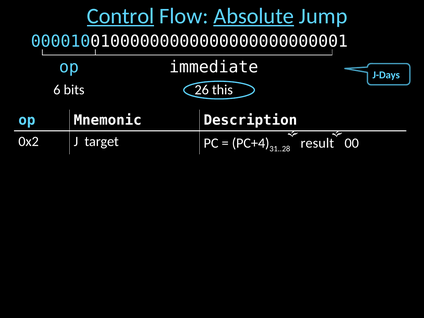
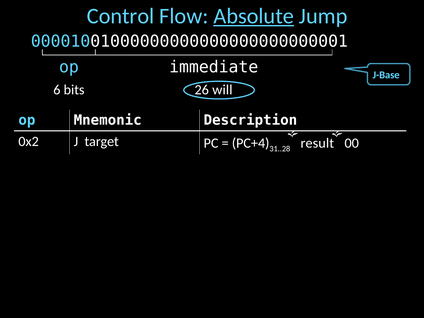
Control underline: present -> none
J-Days: J-Days -> J-Base
this: this -> will
